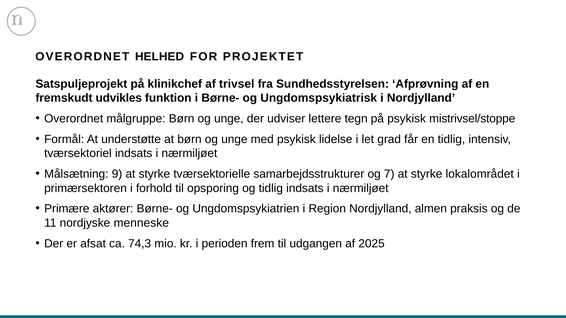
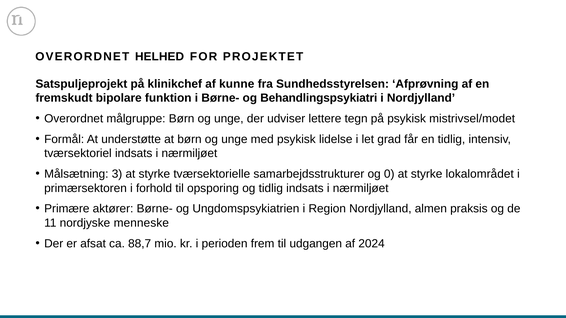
trivsel: trivsel -> kunne
udvikles: udvikles -> bipolare
Ungdomspsykiatrisk: Ungdomspsykiatrisk -> Behandlingspsykiatri
mistrivsel/stoppe: mistrivsel/stoppe -> mistrivsel/modet
9: 9 -> 3
7: 7 -> 0
74,3: 74,3 -> 88,7
2025: 2025 -> 2024
